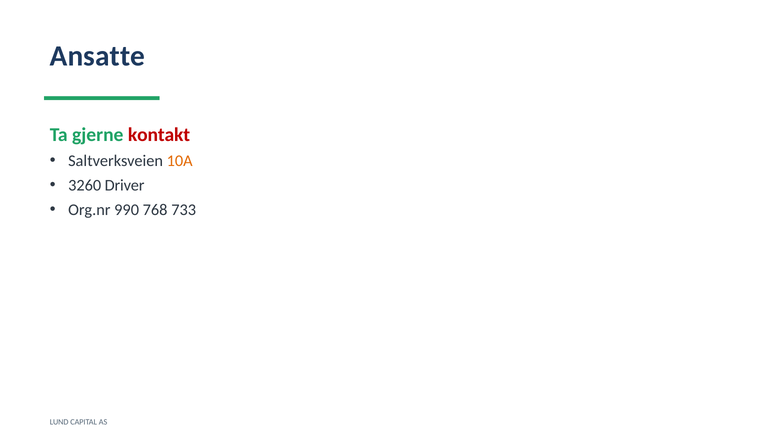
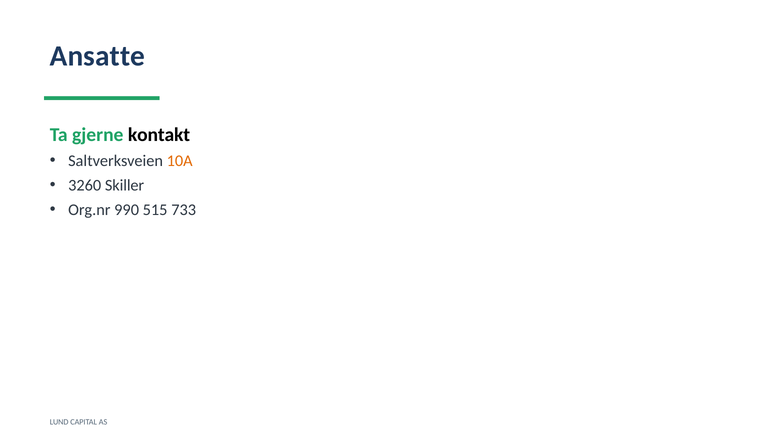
kontakt colour: red -> black
Driver: Driver -> Skiller
768: 768 -> 515
